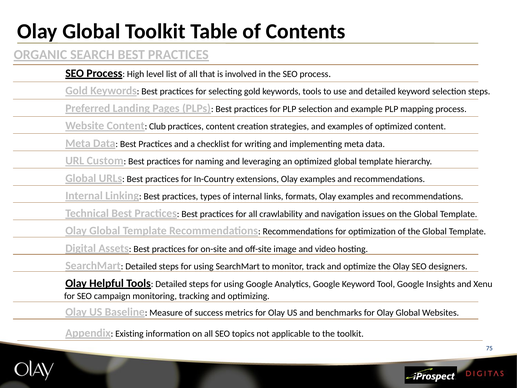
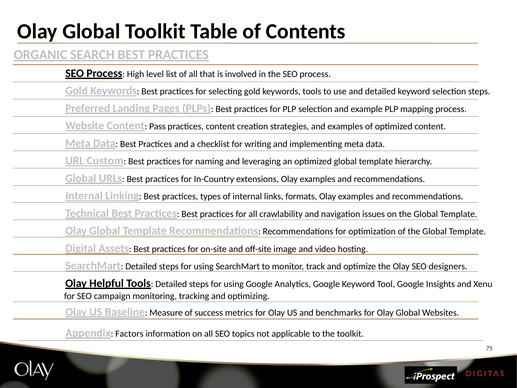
Club: Club -> Pass
Existing: Existing -> Factors
